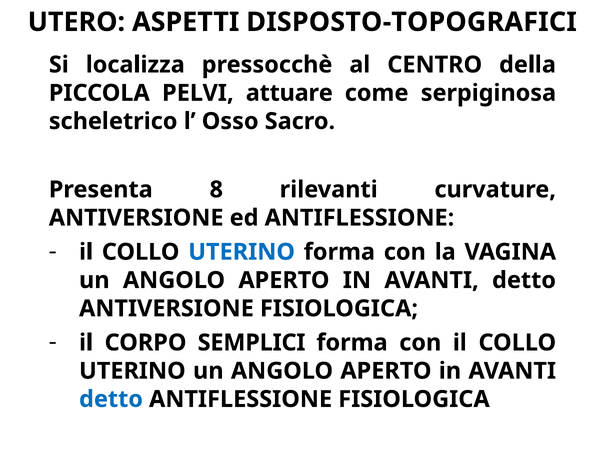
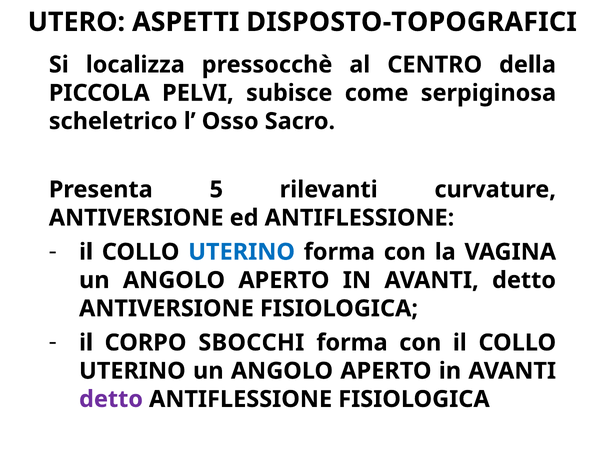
attuare: attuare -> subisce
8: 8 -> 5
SEMPLICI: SEMPLICI -> SBOCCHI
detto at (111, 399) colour: blue -> purple
